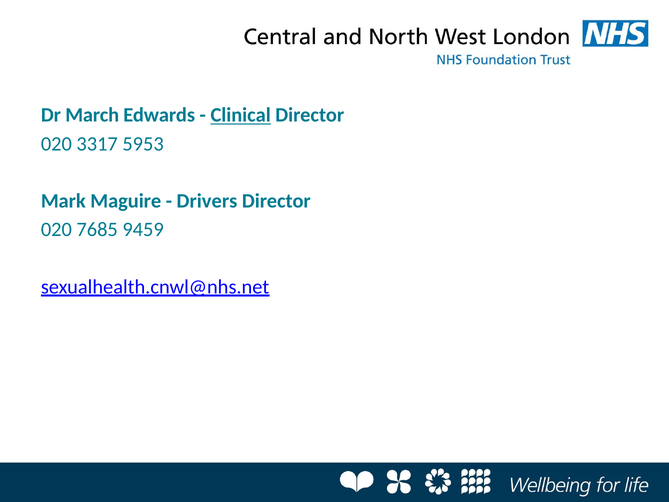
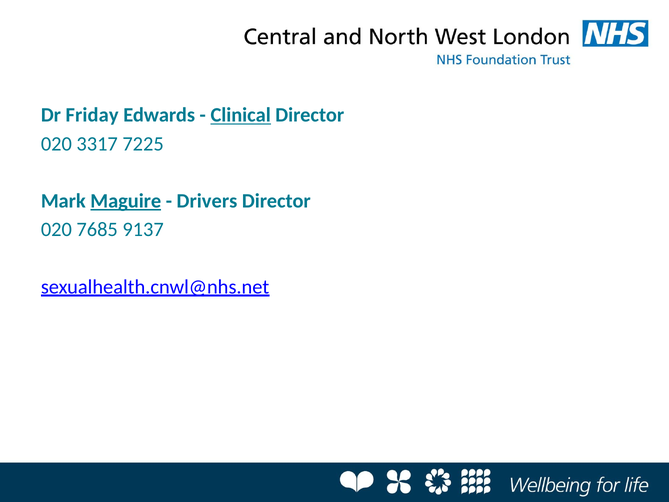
March: March -> Friday
5953: 5953 -> 7225
Maguire underline: none -> present
9459: 9459 -> 9137
